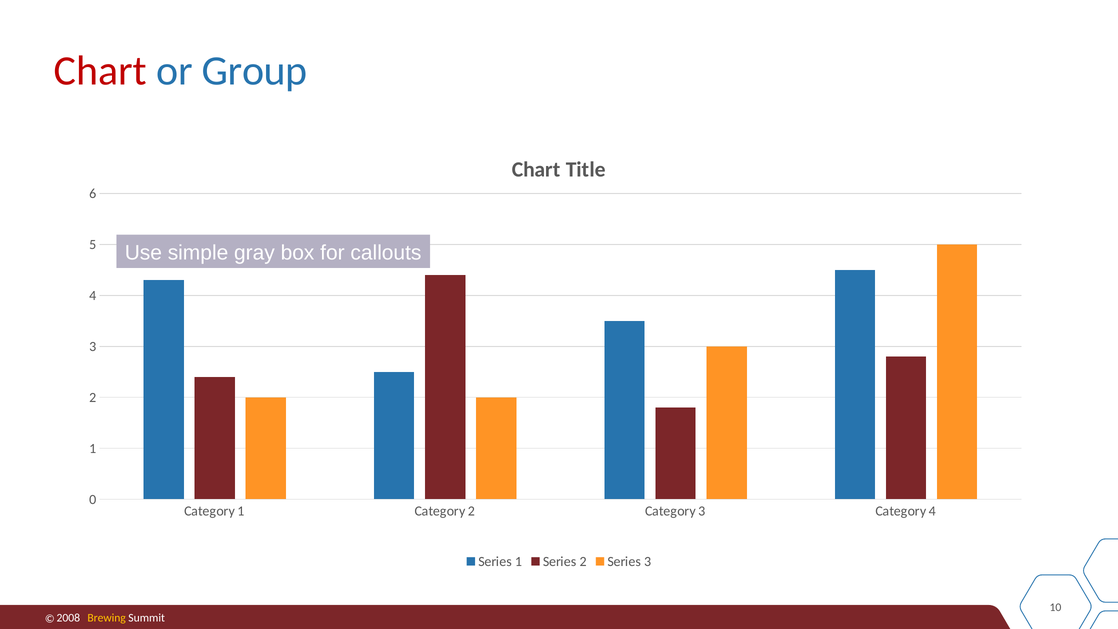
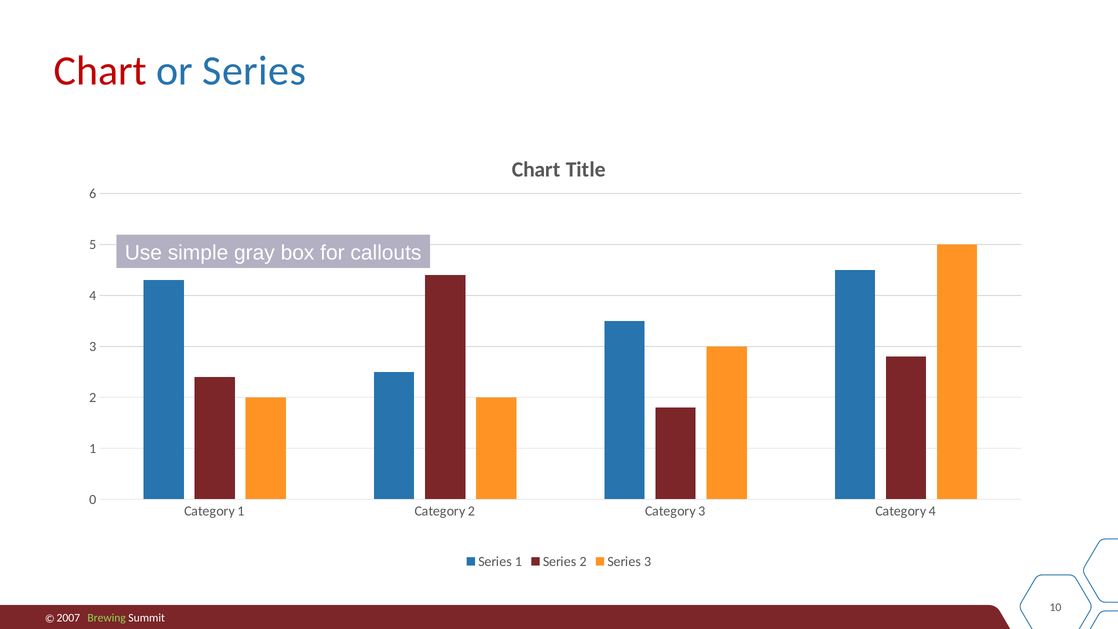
or Group: Group -> Series
2008: 2008 -> 2007
Brewing colour: yellow -> light green
